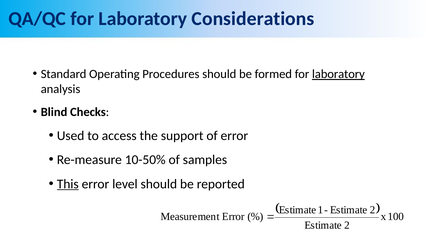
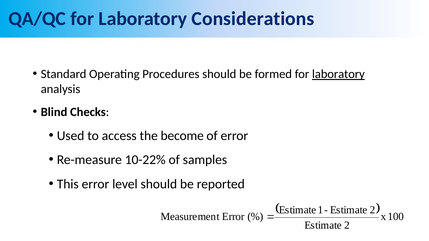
support: support -> become
10-50%: 10-50% -> 10-22%
This underline: present -> none
